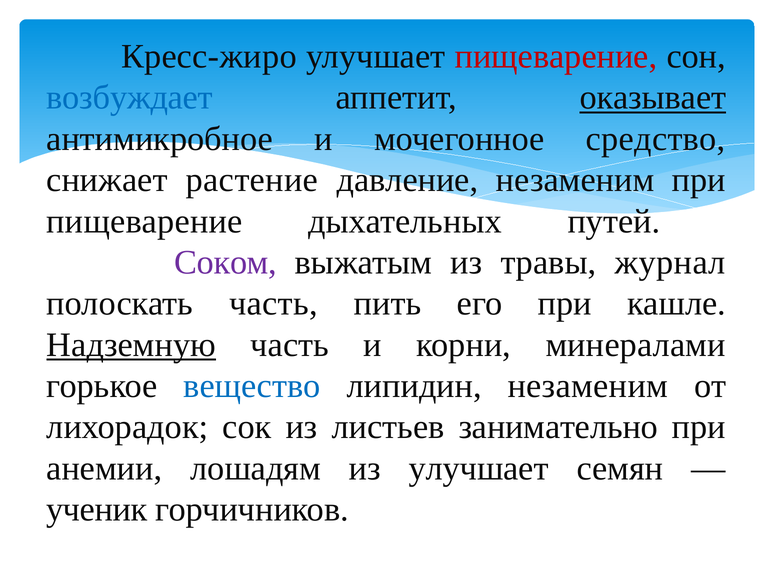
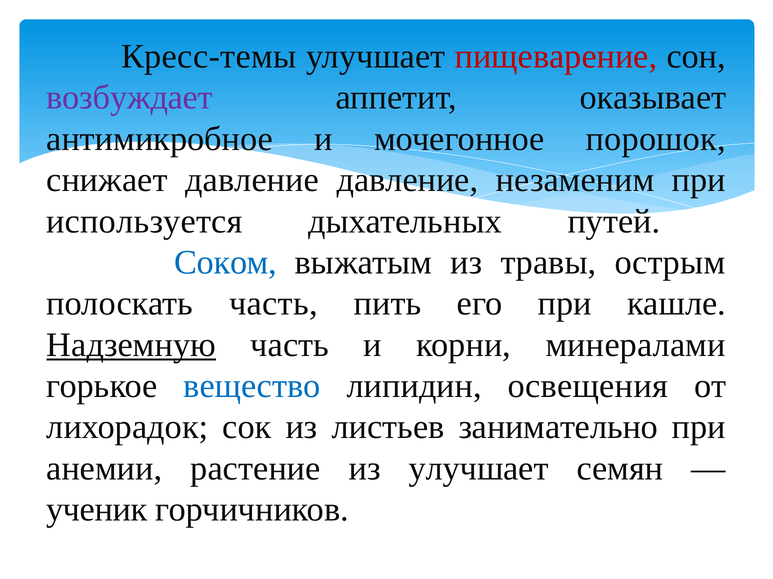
Кресс-жиро: Кресс-жиро -> Кресс-темы
возбуждает colour: blue -> purple
оказывает underline: present -> none
средство: средство -> порошок
снижает растение: растение -> давление
пищеварение at (144, 222): пищеварение -> используется
Соком colour: purple -> blue
журнал: журнал -> острым
липидин незаменим: незаменим -> освещения
лошадям: лошадям -> растение
